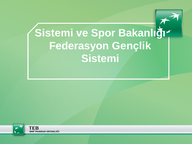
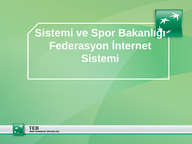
Gençlik: Gençlik -> İnternet
